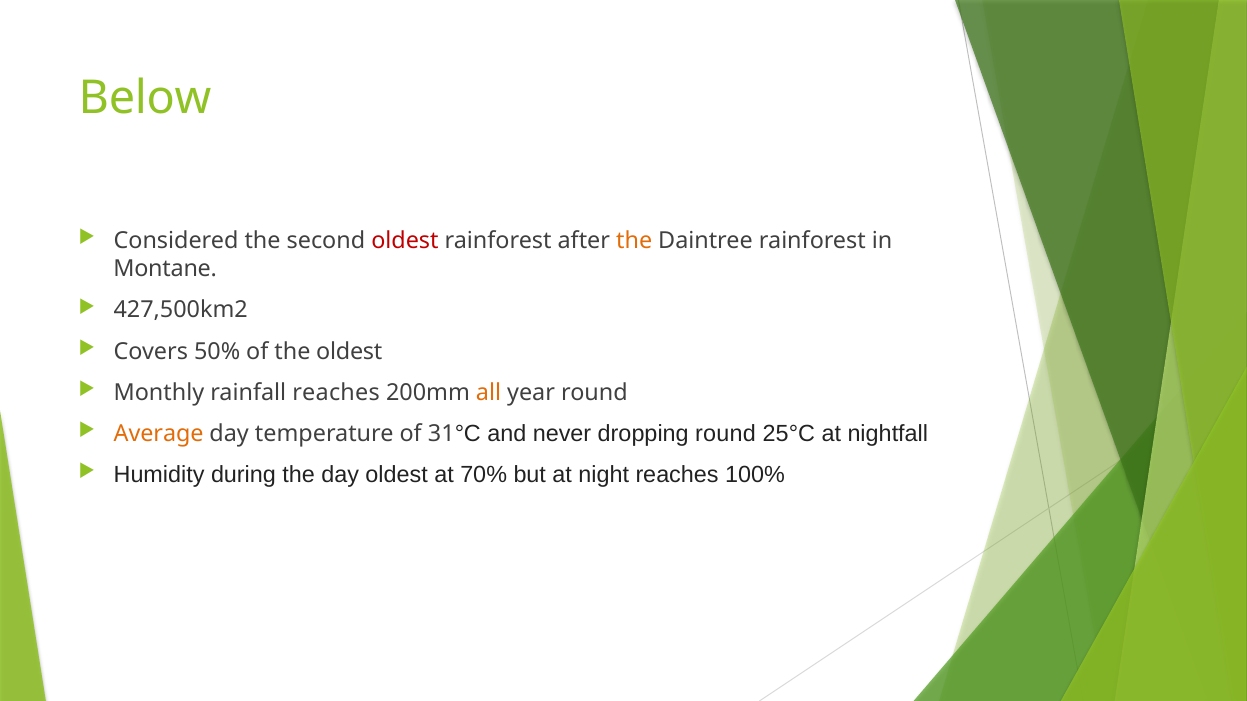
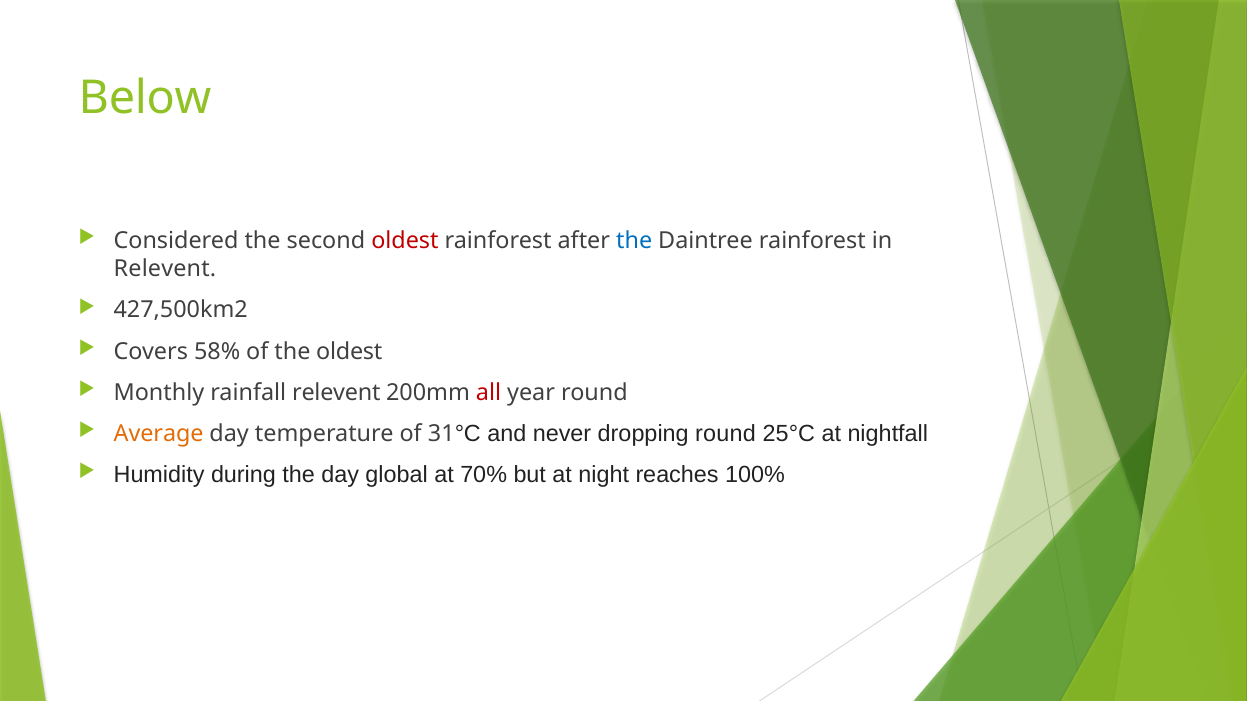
the at (634, 241) colour: orange -> blue
Montane at (165, 269): Montane -> Relevent
50%: 50% -> 58%
rainfall reaches: reaches -> relevent
all colour: orange -> red
day oldest: oldest -> global
